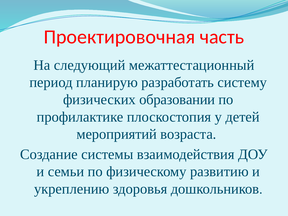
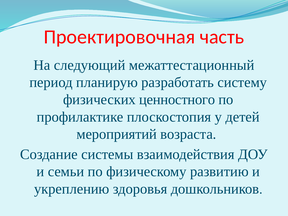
образовании: образовании -> ценностного
